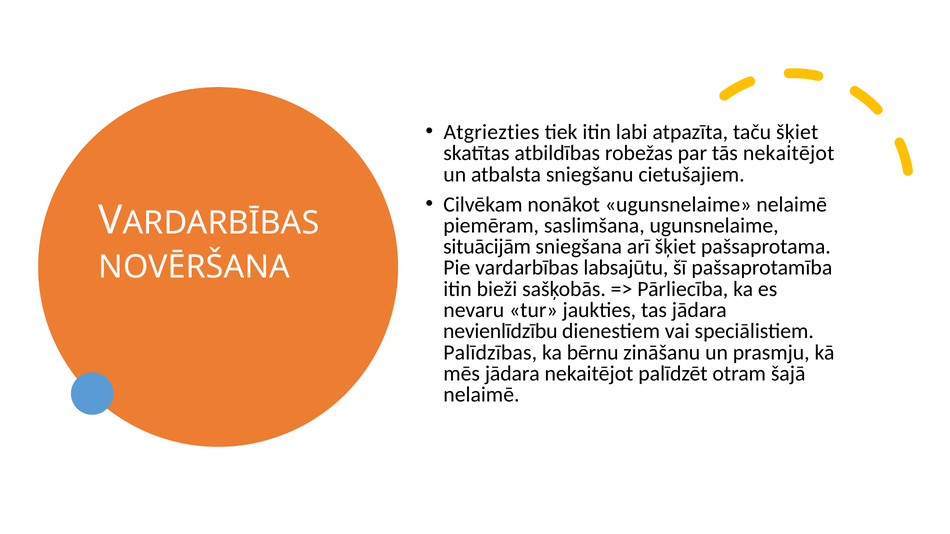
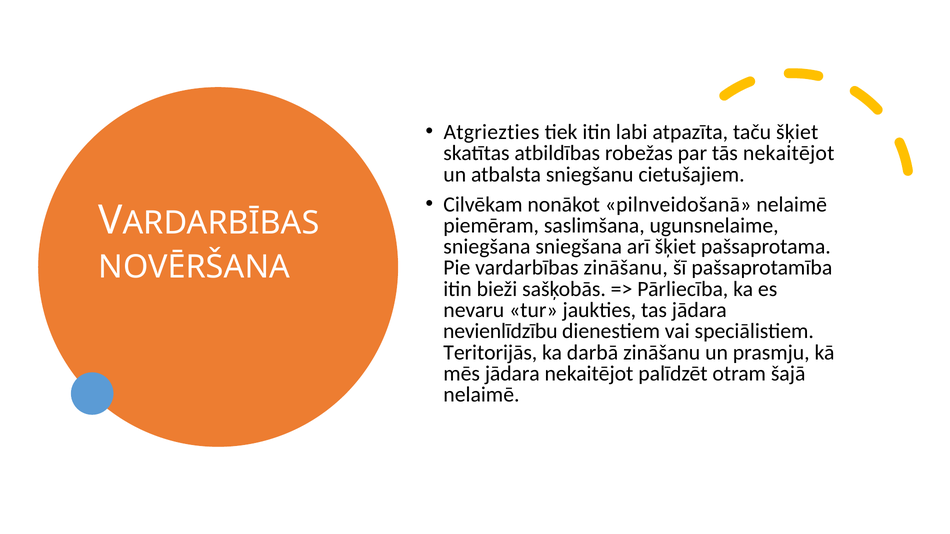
nonākot ugunsnelaime: ugunsnelaime -> pilnveidošanā
situācijām at (487, 247): situācijām -> sniegšana
vardarbības labsajūtu: labsajūtu -> zināšanu
Palīdzības: Palīdzības -> Teritorijās
bērnu: bērnu -> darbā
